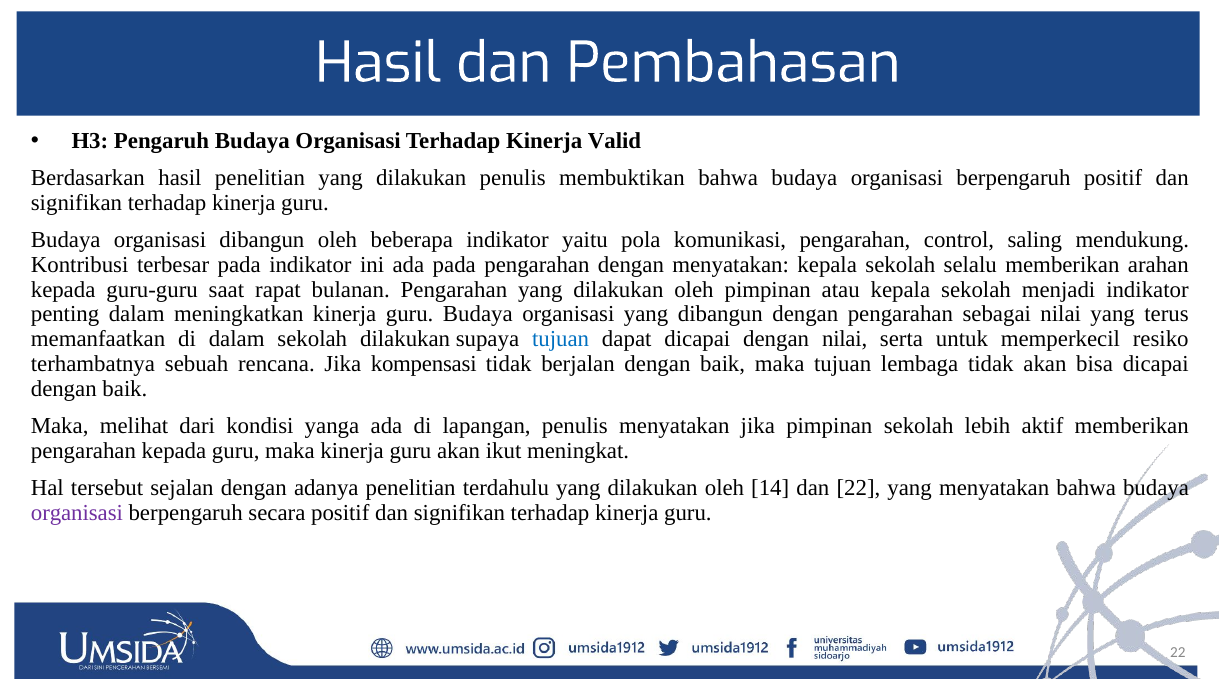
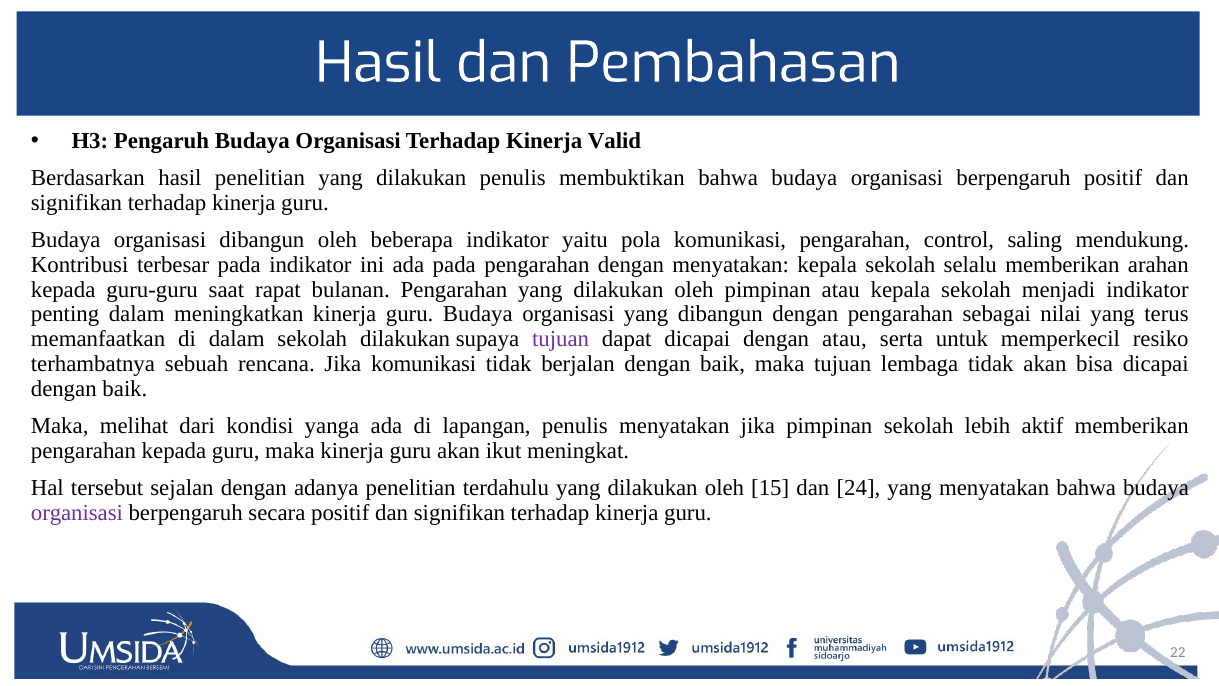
tujuan at (561, 339) colour: blue -> purple
dengan nilai: nilai -> atau
Jika kompensasi: kompensasi -> komunikasi
14: 14 -> 15
dan 22: 22 -> 24
